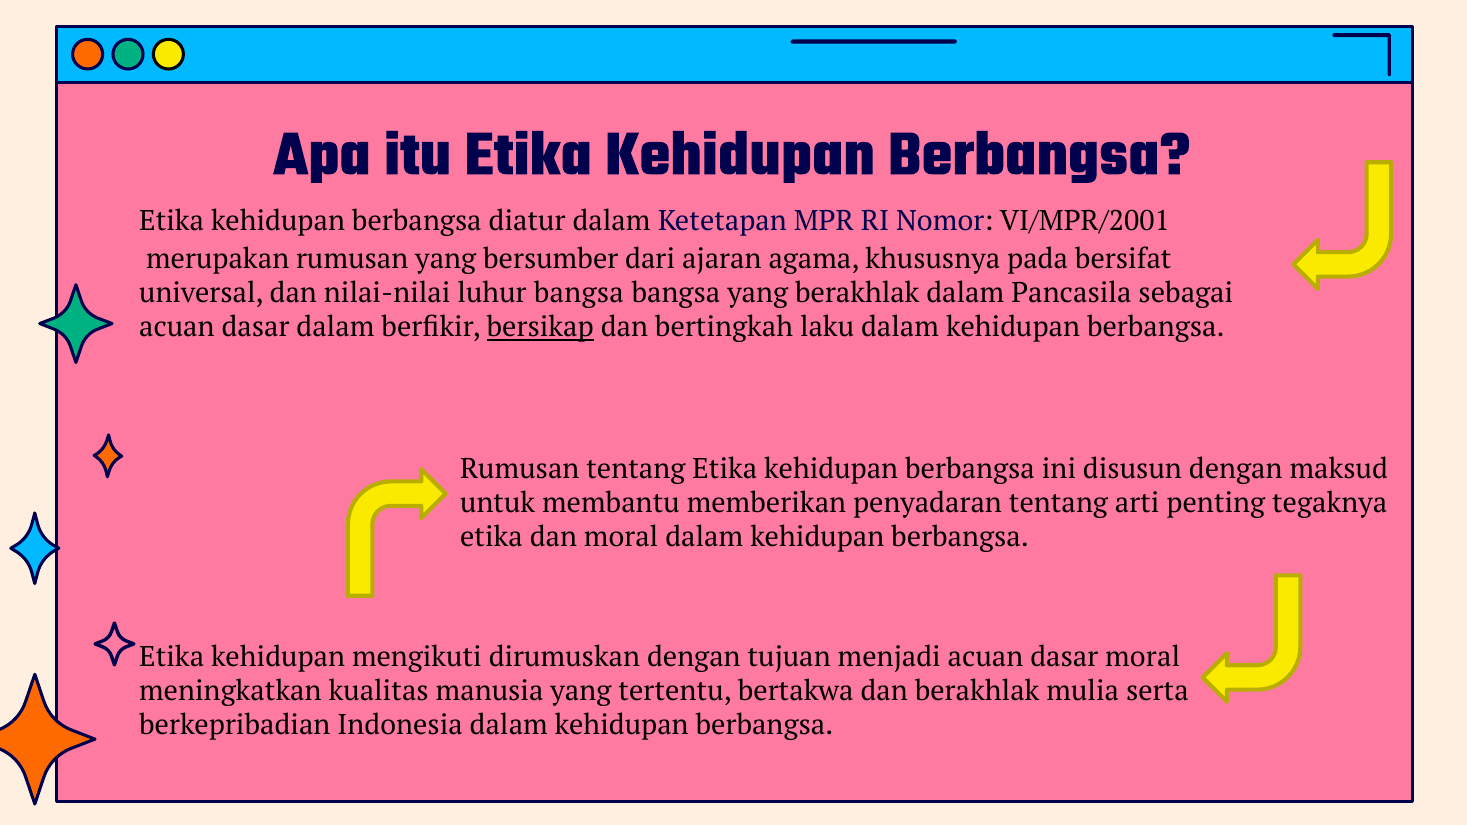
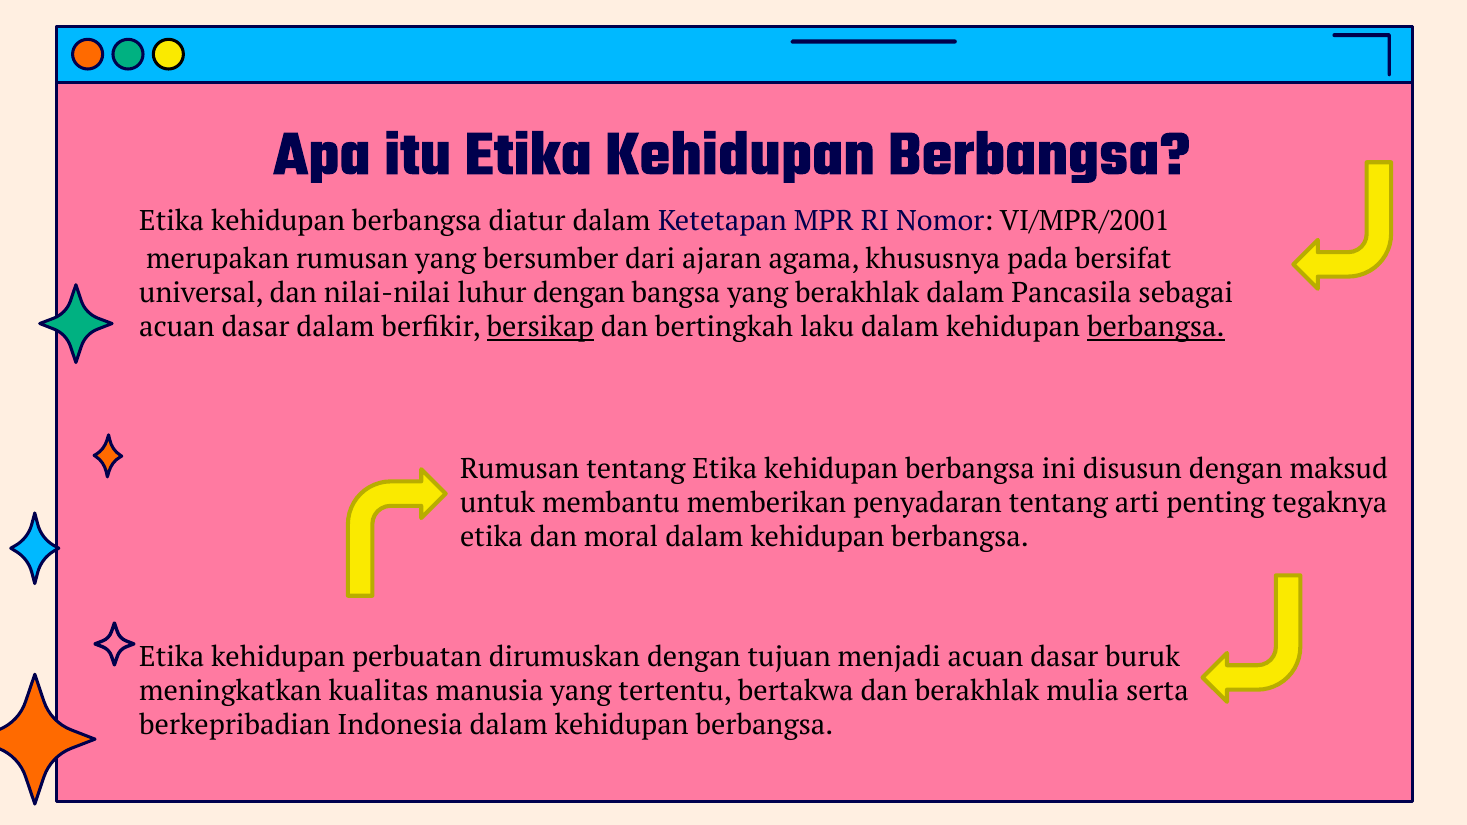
luhur bangsa: bangsa -> dengan
berbangsa at (1156, 327) underline: none -> present
mengikuti: mengikuti -> perbuatan
dasar moral: moral -> buruk
